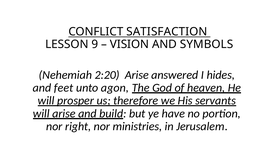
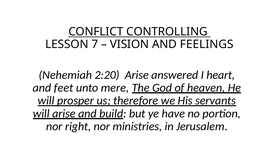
SATISFACTION: SATISFACTION -> CONTROLLING
9: 9 -> 7
SYMBOLS: SYMBOLS -> FEELINGS
hides: hides -> heart
agon: agon -> mere
